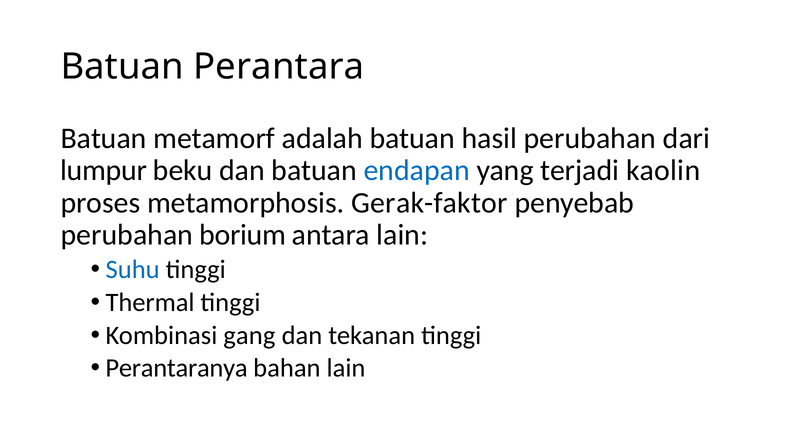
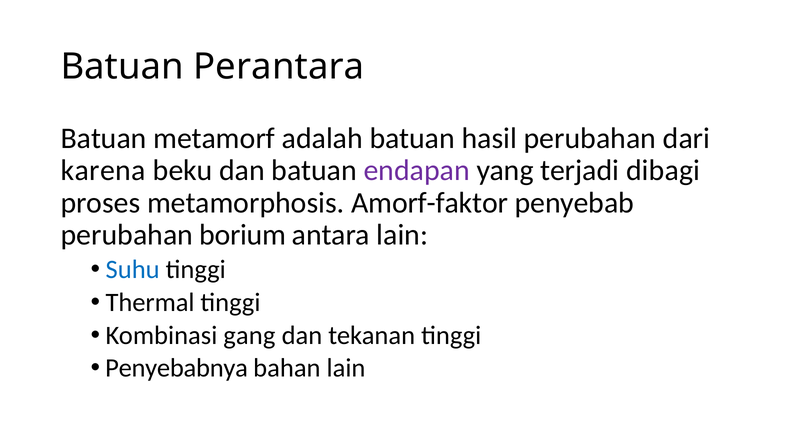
lumpur: lumpur -> karena
endapan colour: blue -> purple
kaolin: kaolin -> dibagi
Gerak-faktor: Gerak-faktor -> Amorf-faktor
Perantaranya: Perantaranya -> Penyebabnya
